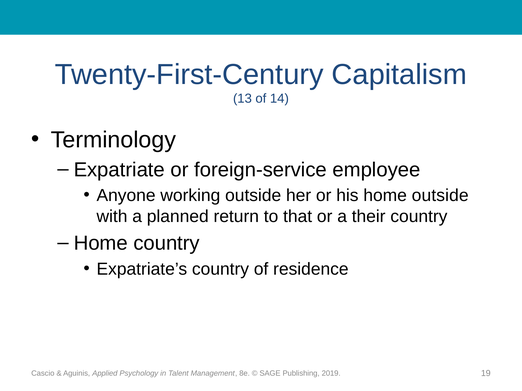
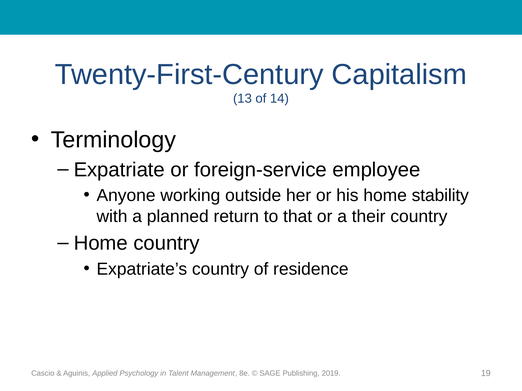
home outside: outside -> stability
